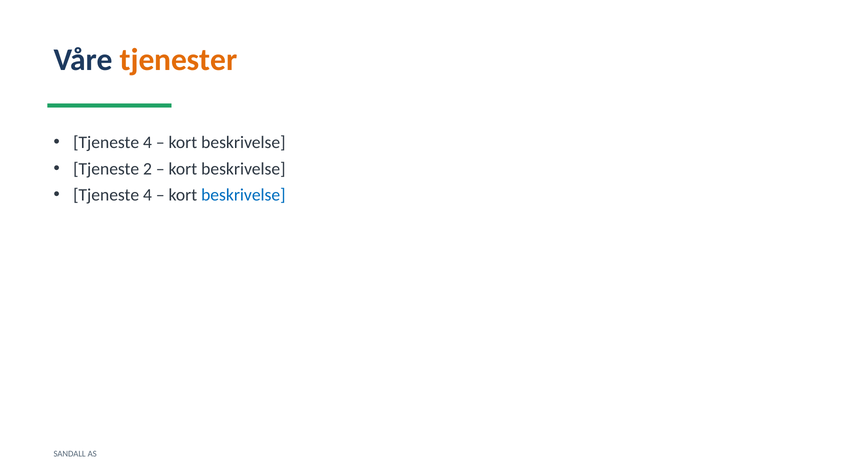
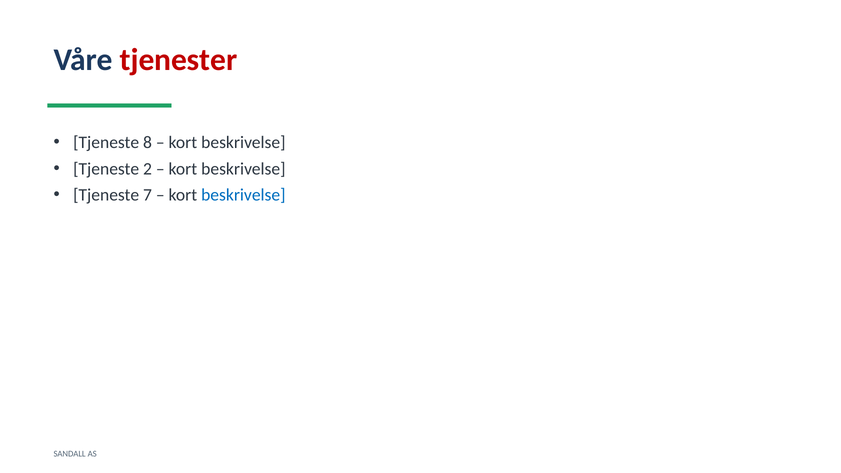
tjenester colour: orange -> red
4 at (147, 142): 4 -> 8
4 at (147, 195): 4 -> 7
